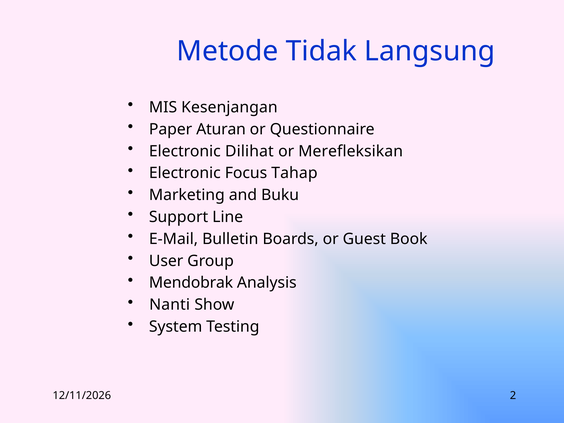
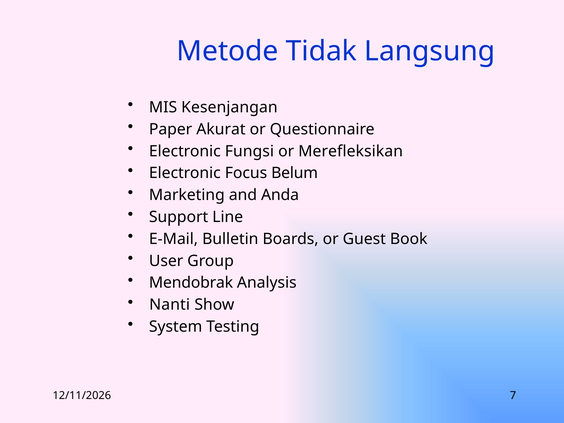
Aturan: Aturan -> Akurat
Dilihat: Dilihat -> Fungsi
Tahap: Tahap -> Belum
Buku: Buku -> Anda
2: 2 -> 7
